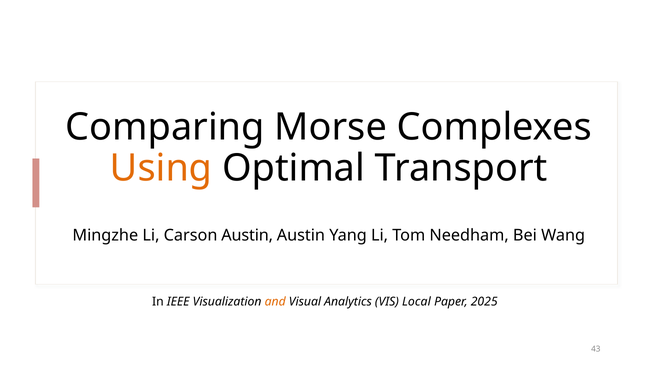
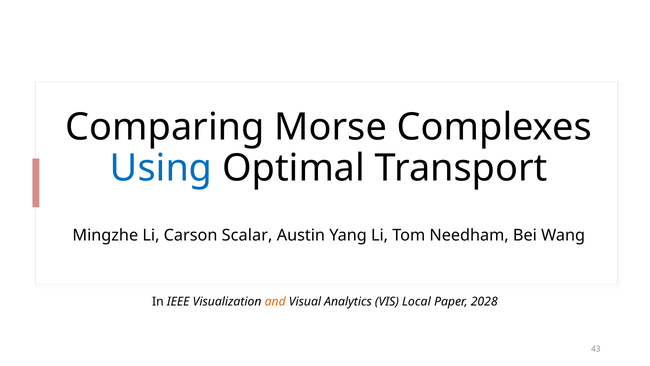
Using colour: orange -> blue
Carson Austin: Austin -> Scalar
2025: 2025 -> 2028
